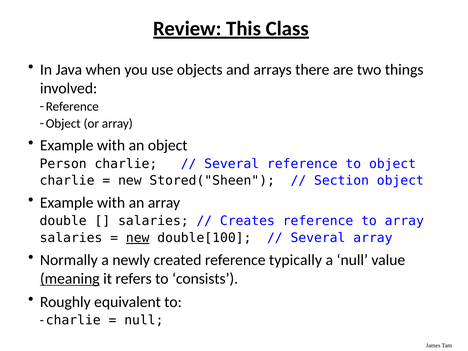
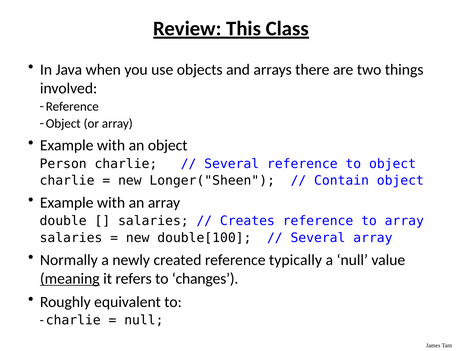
Stored("Sheen: Stored("Sheen -> Longer("Sheen
Section: Section -> Contain
new at (138, 238) underline: present -> none
consists: consists -> changes
